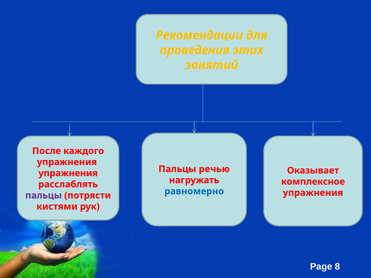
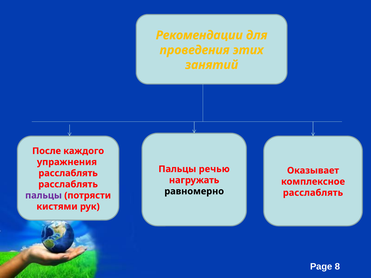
упражнения at (68, 173): упражнения -> расслаблять
равномерно colour: blue -> black
упражнения at (313, 193): упражнения -> расслаблять
